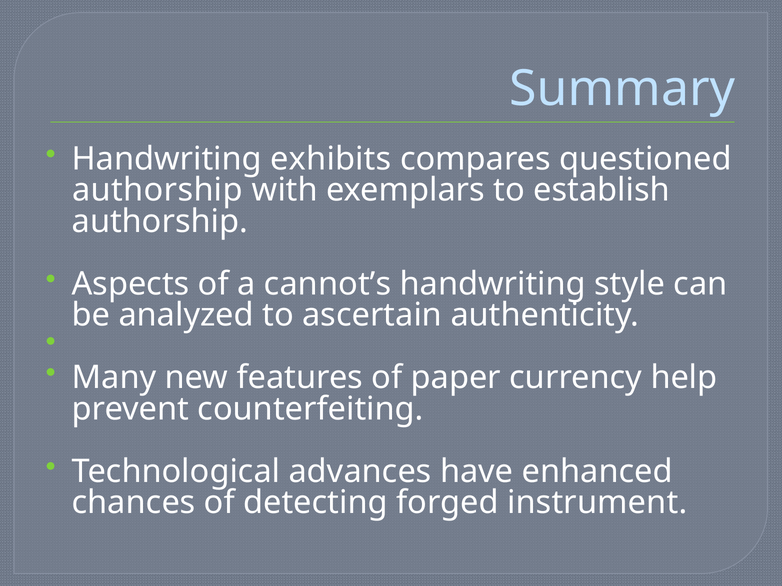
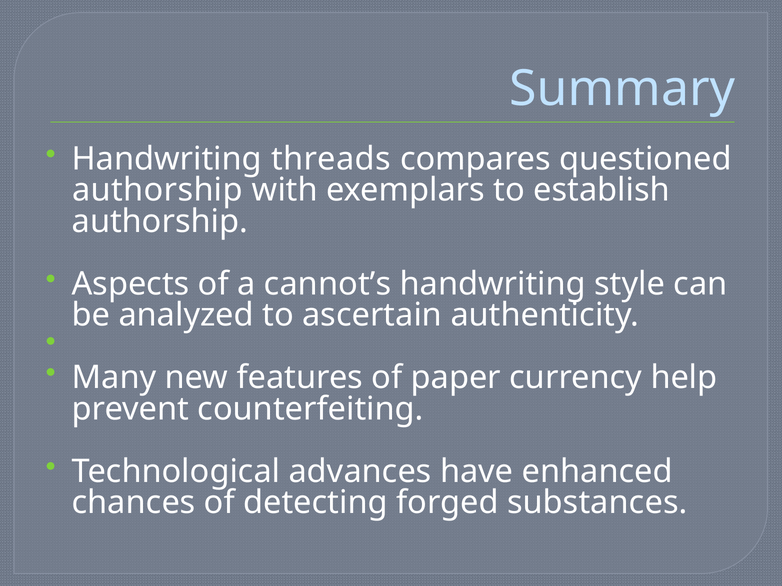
exhibits: exhibits -> threads
instrument: instrument -> substances
